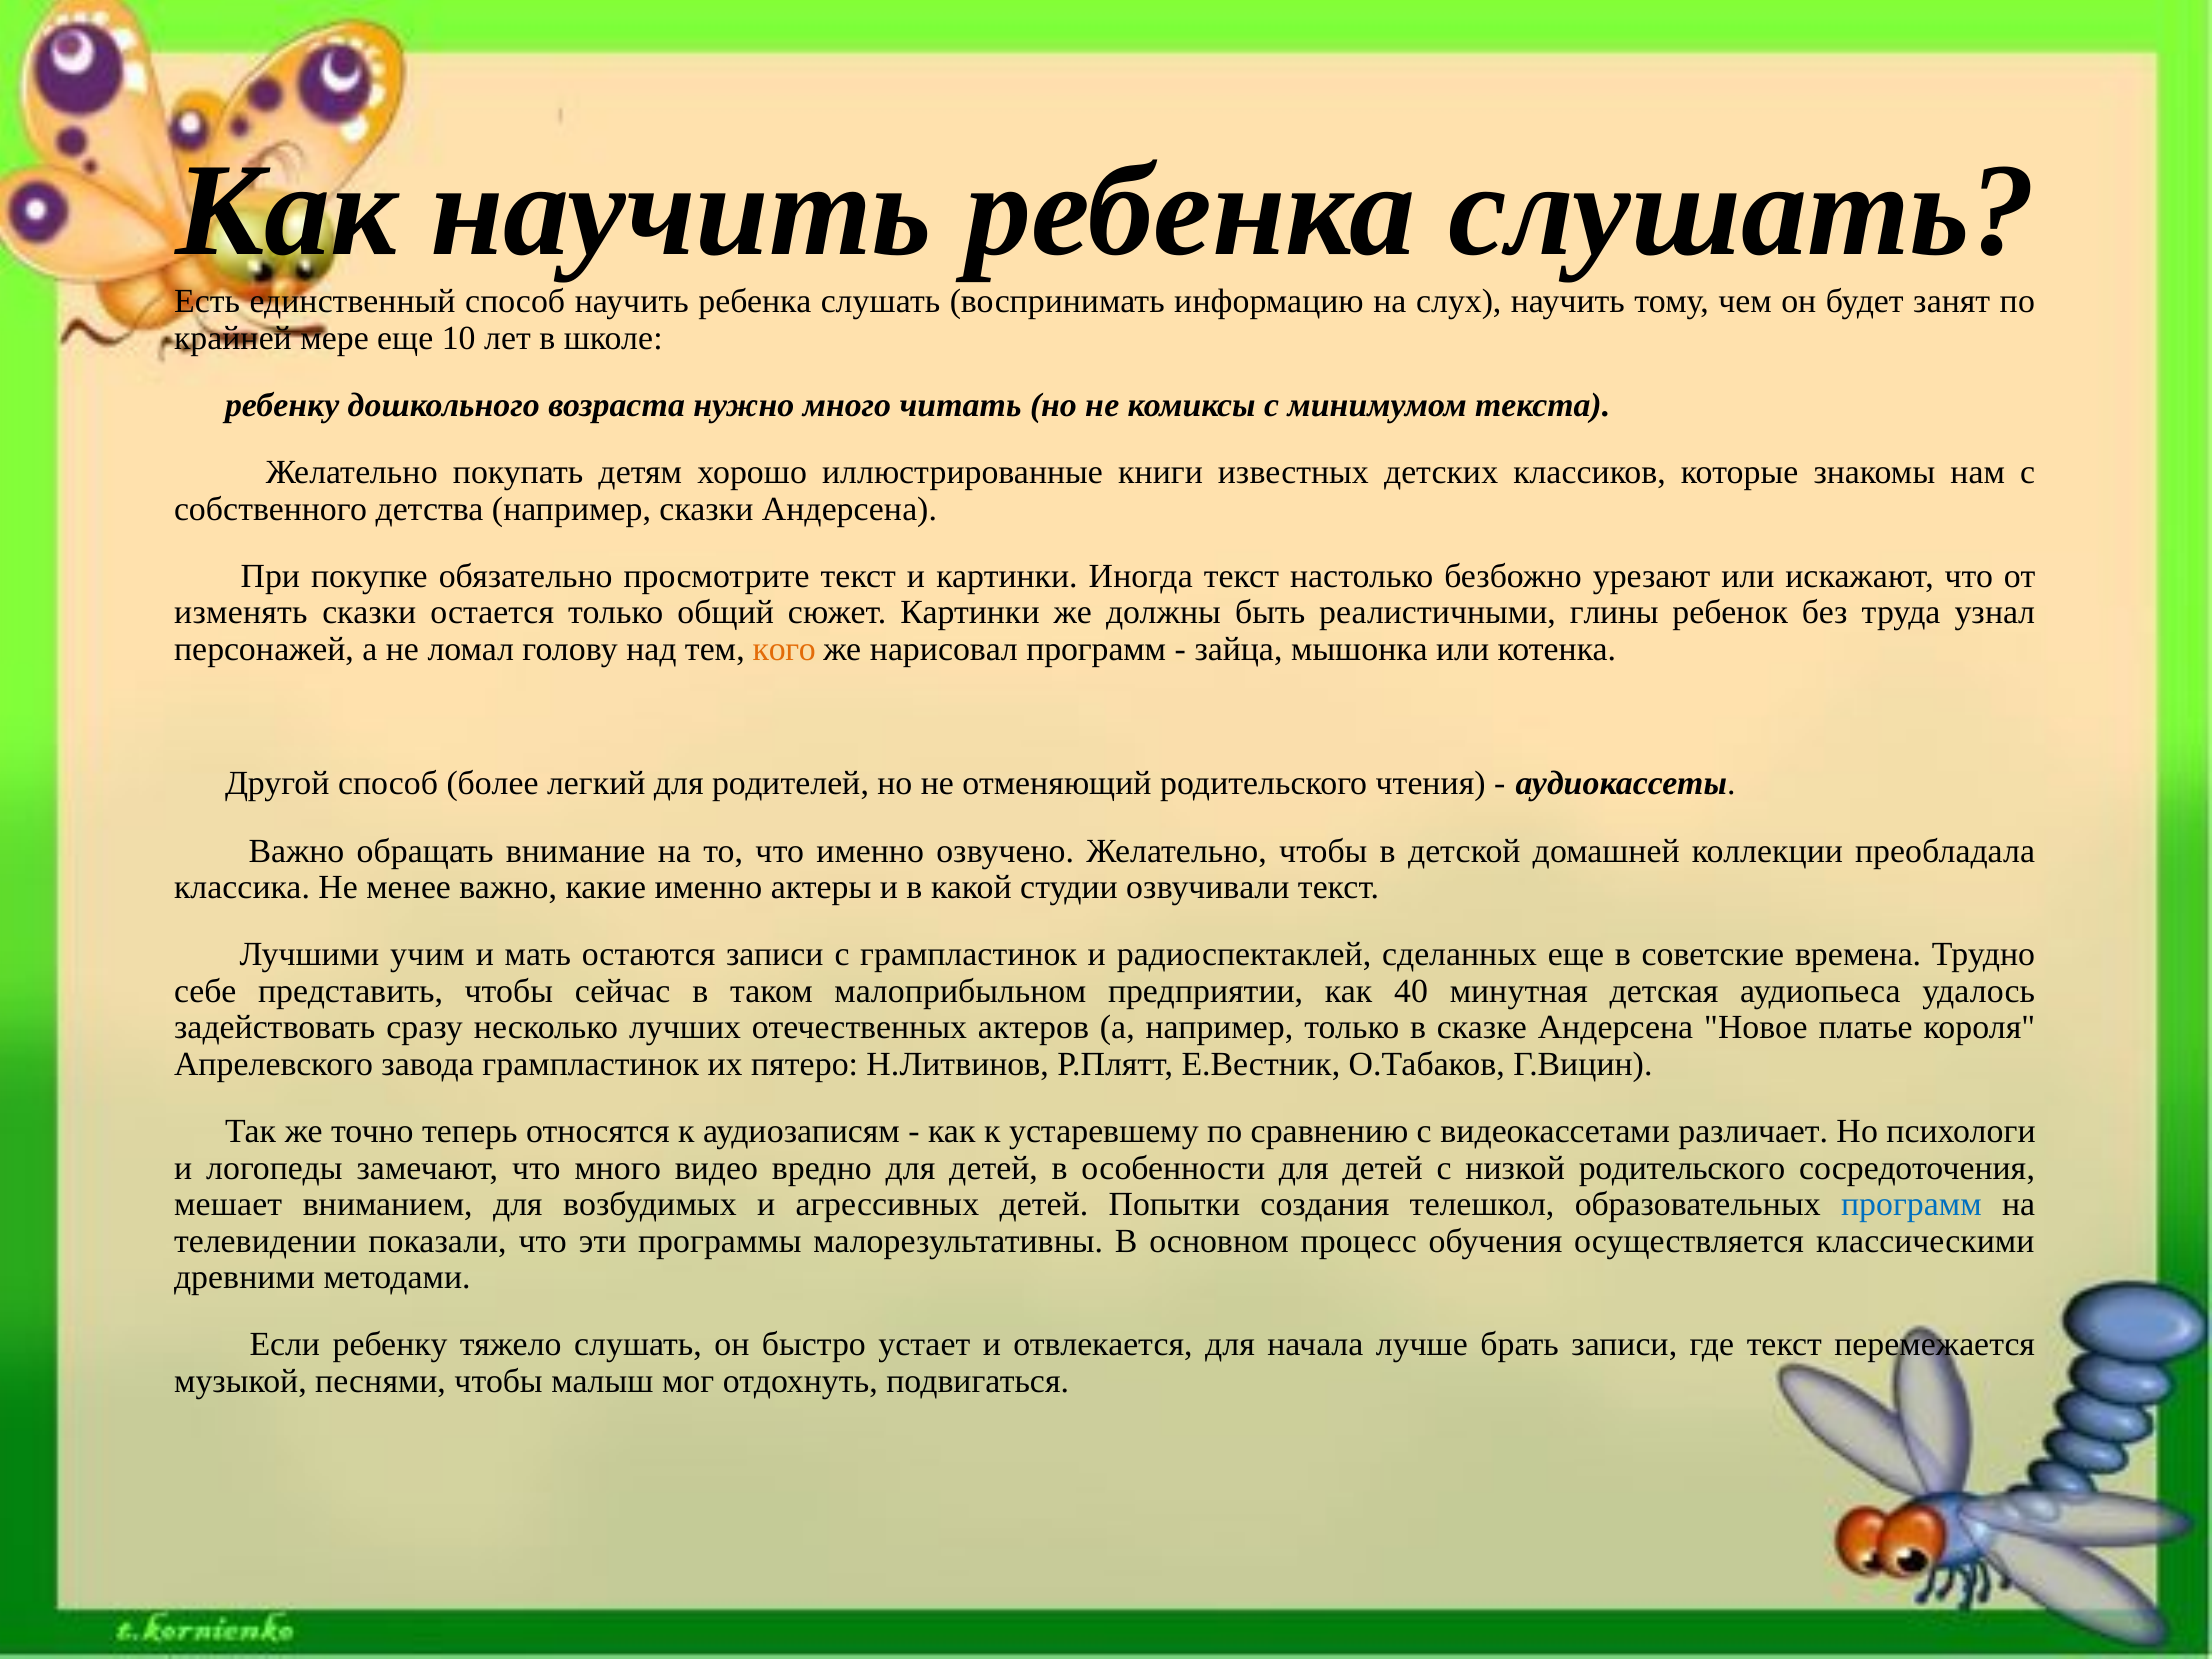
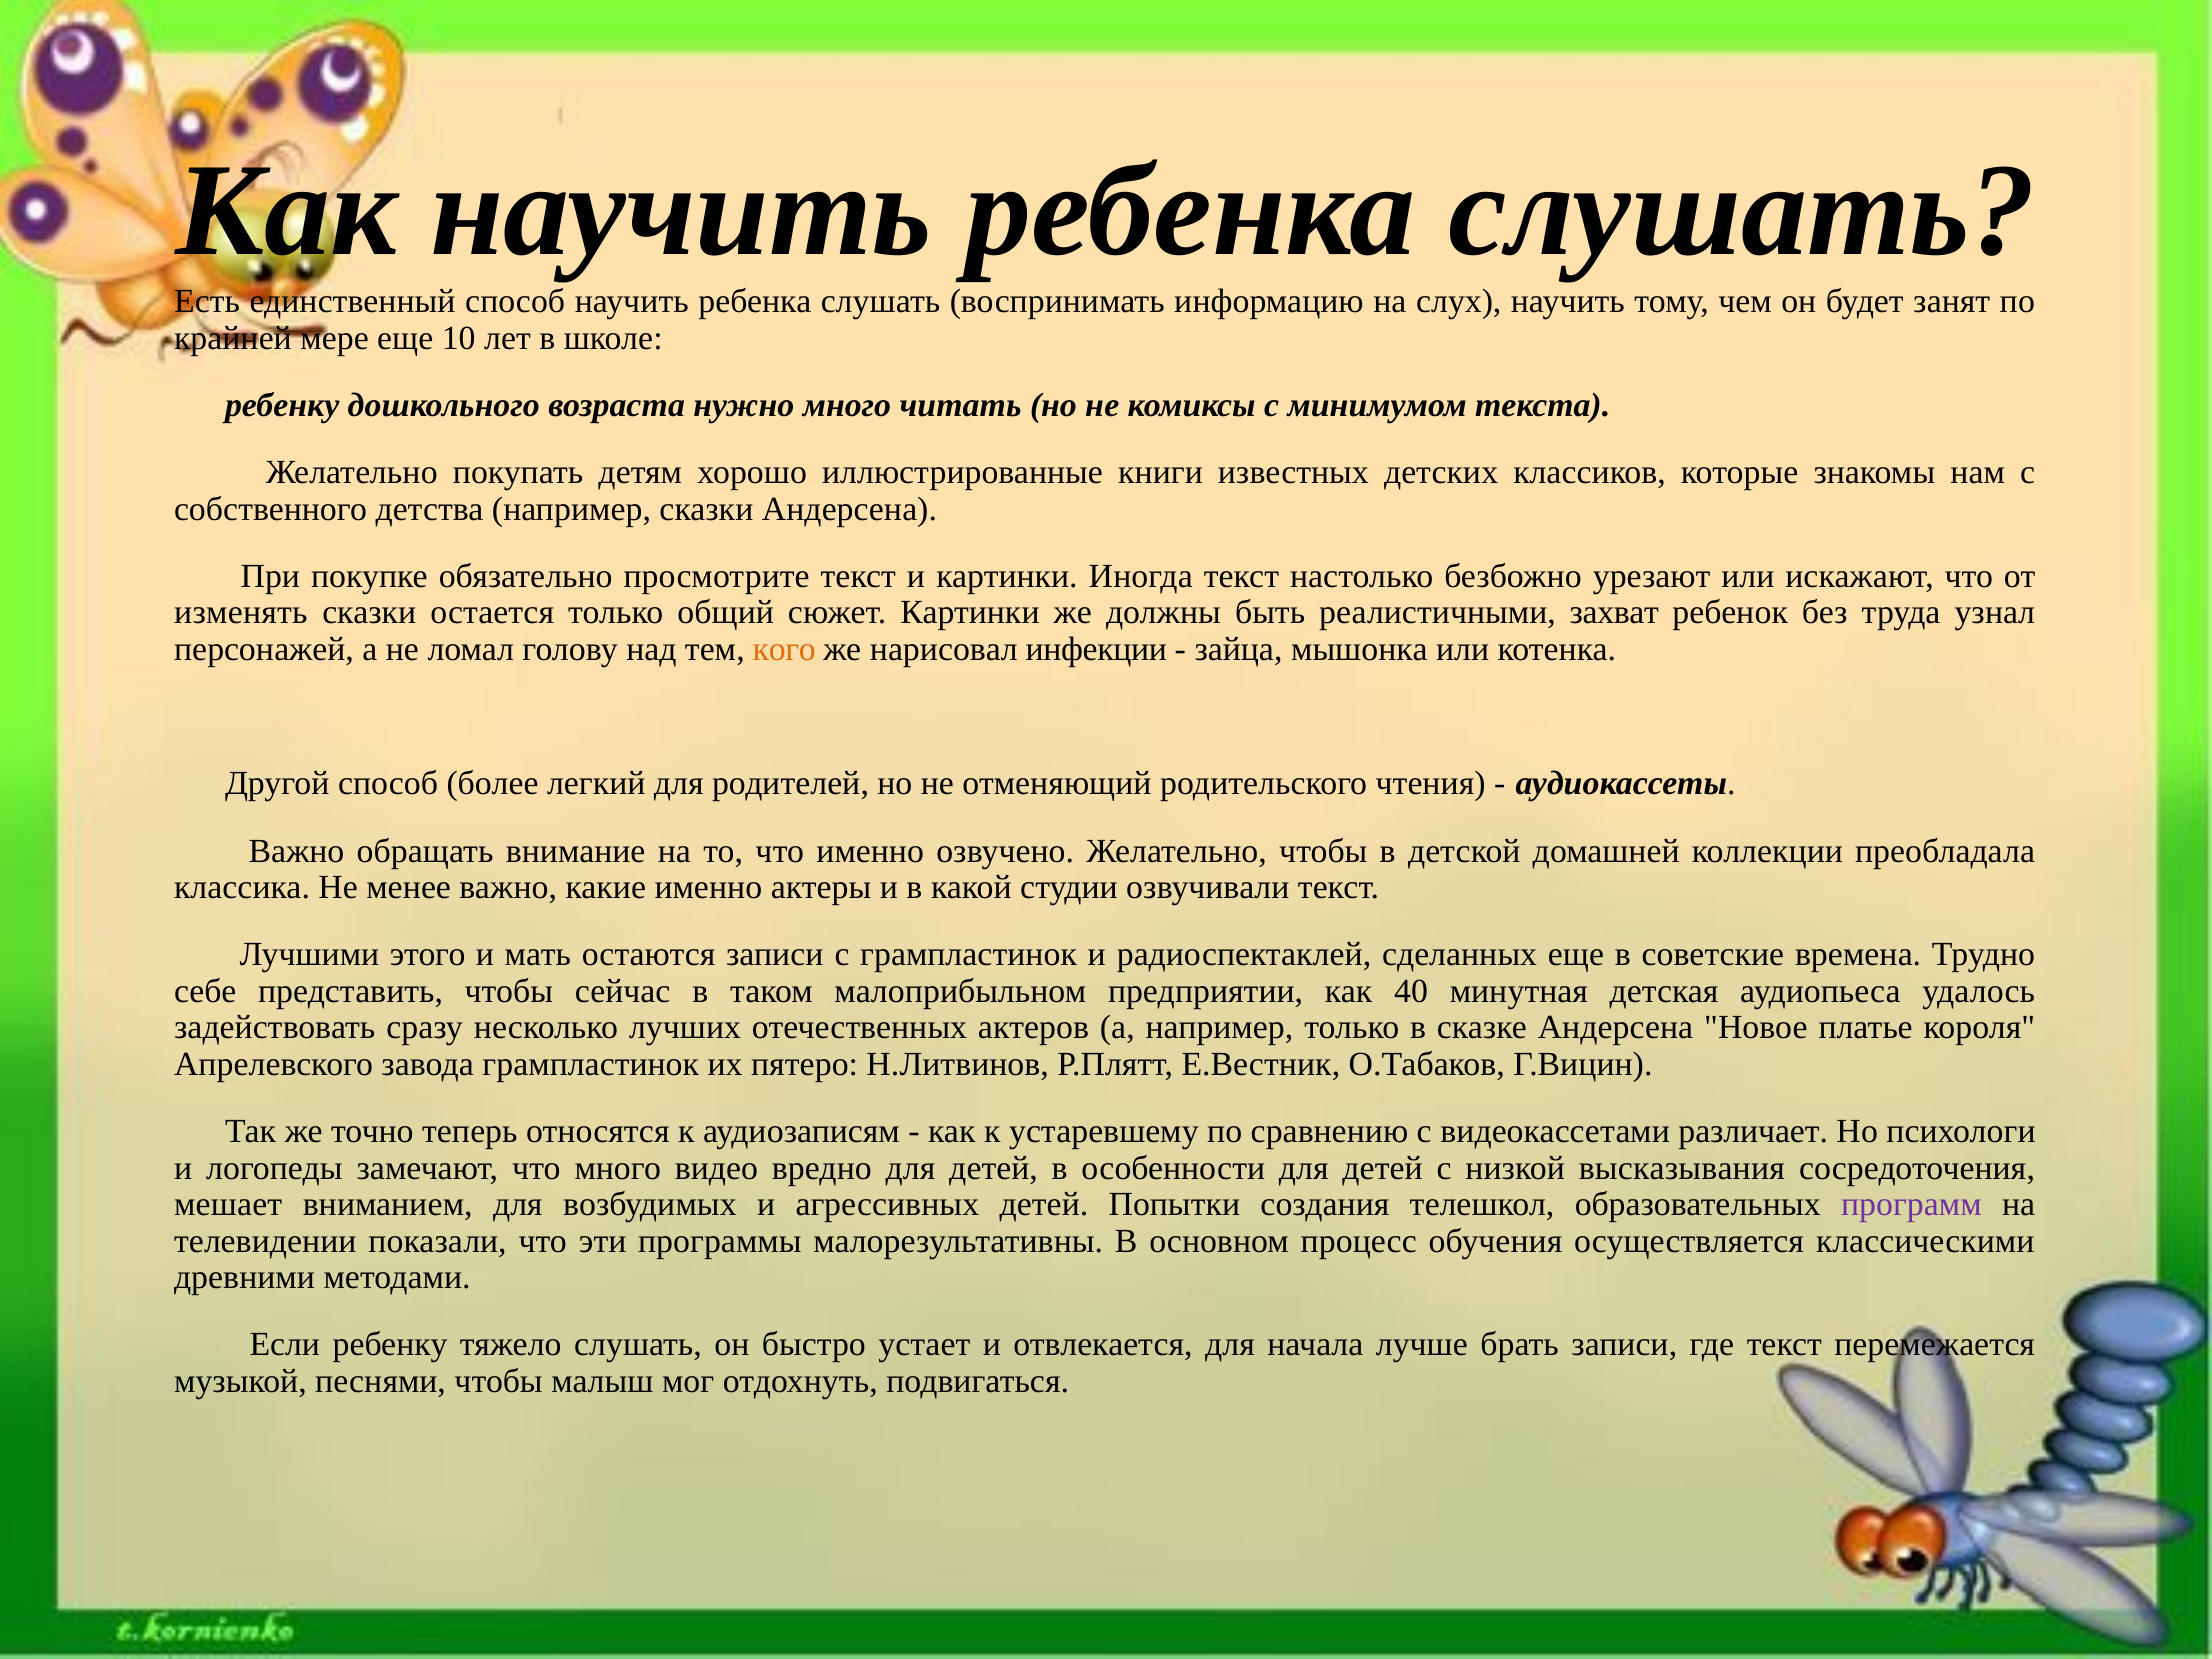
глины: глины -> захват
нарисовал программ: программ -> инфекции
учим: учим -> этого
низкой родительского: родительского -> высказывания
программ at (1911, 1204) colour: blue -> purple
